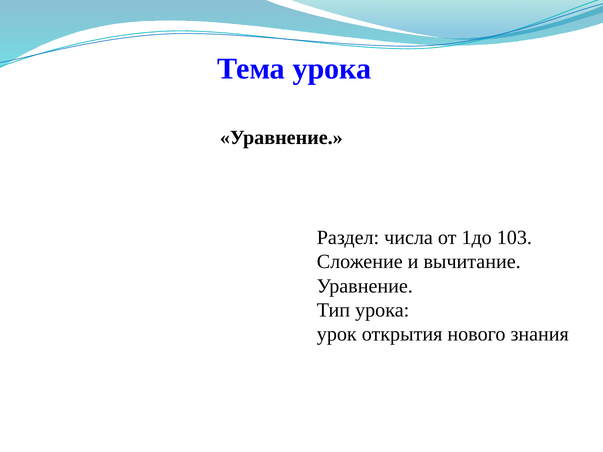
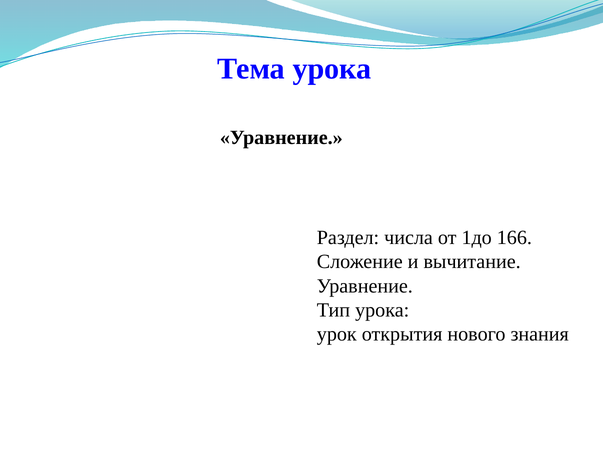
103: 103 -> 166
